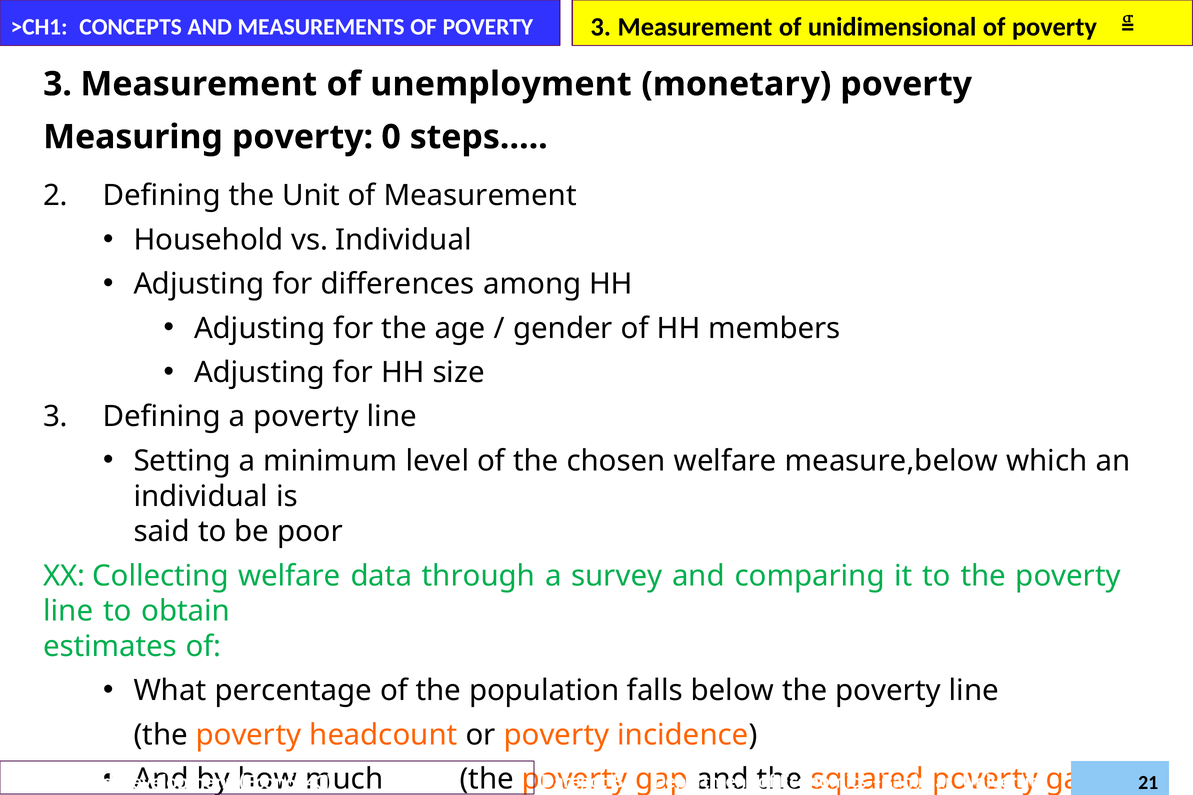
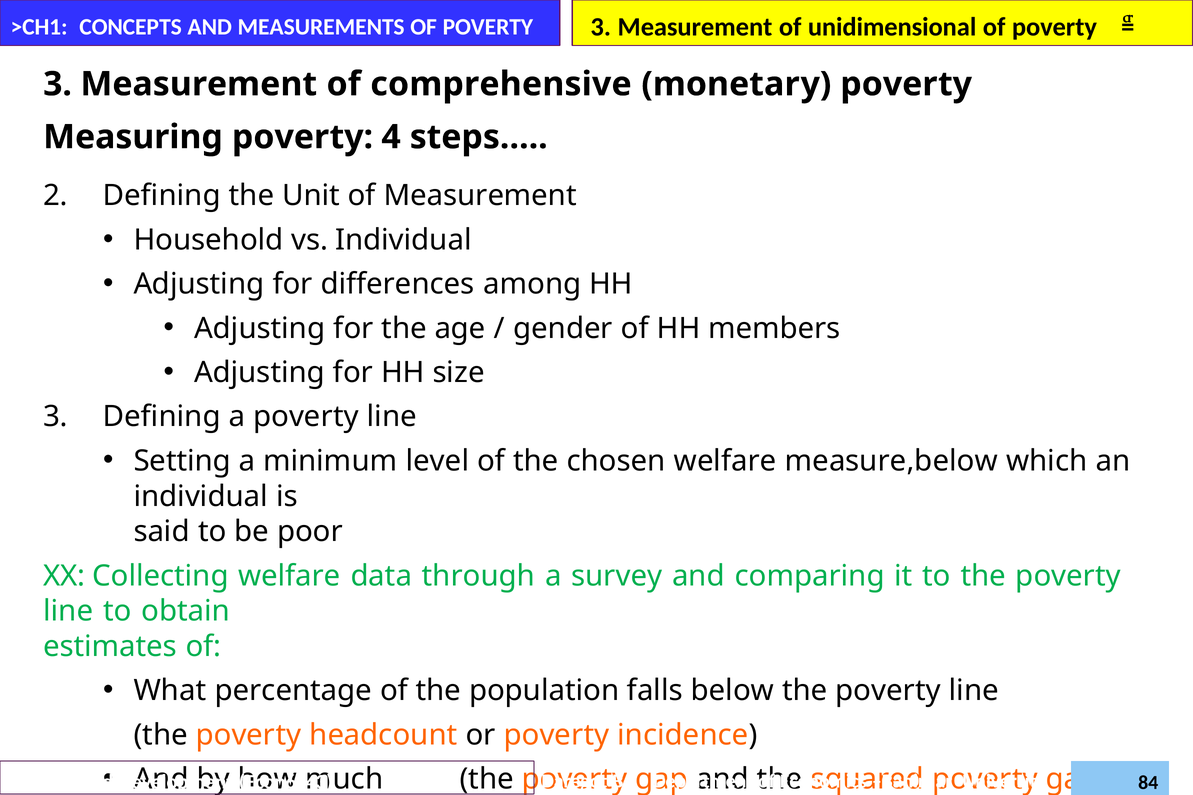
unemployment: unemployment -> comprehensive
0: 0 -> 4
21: 21 -> 84
